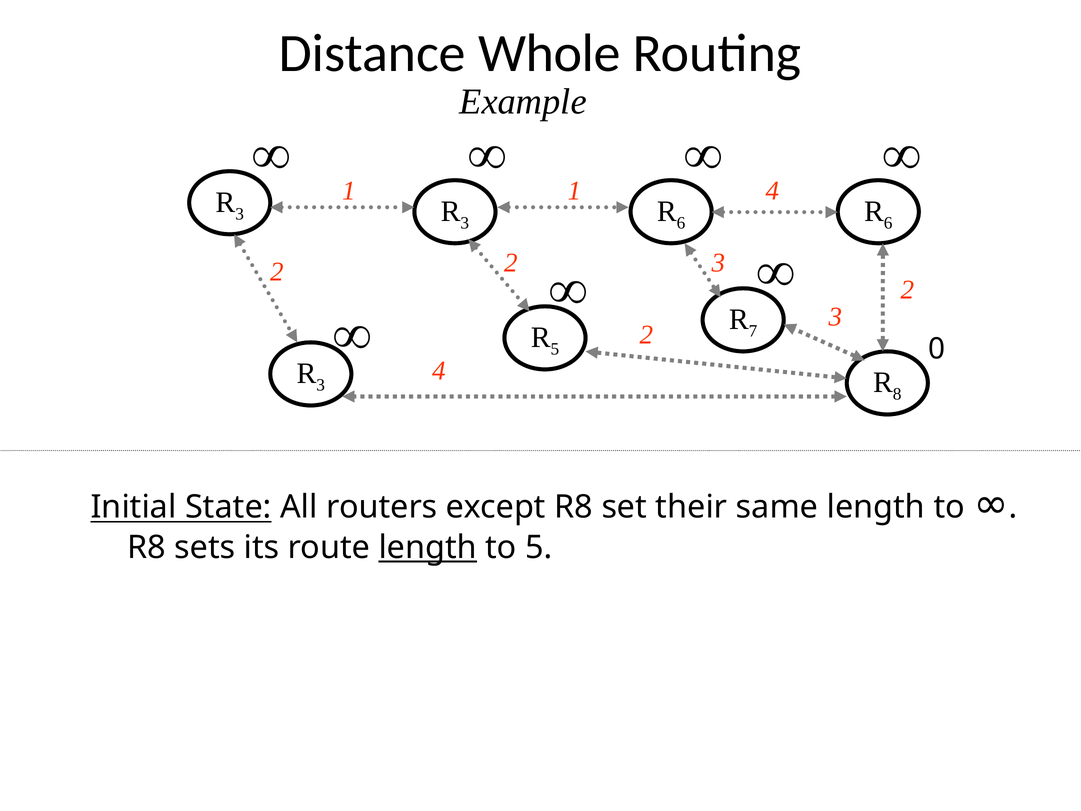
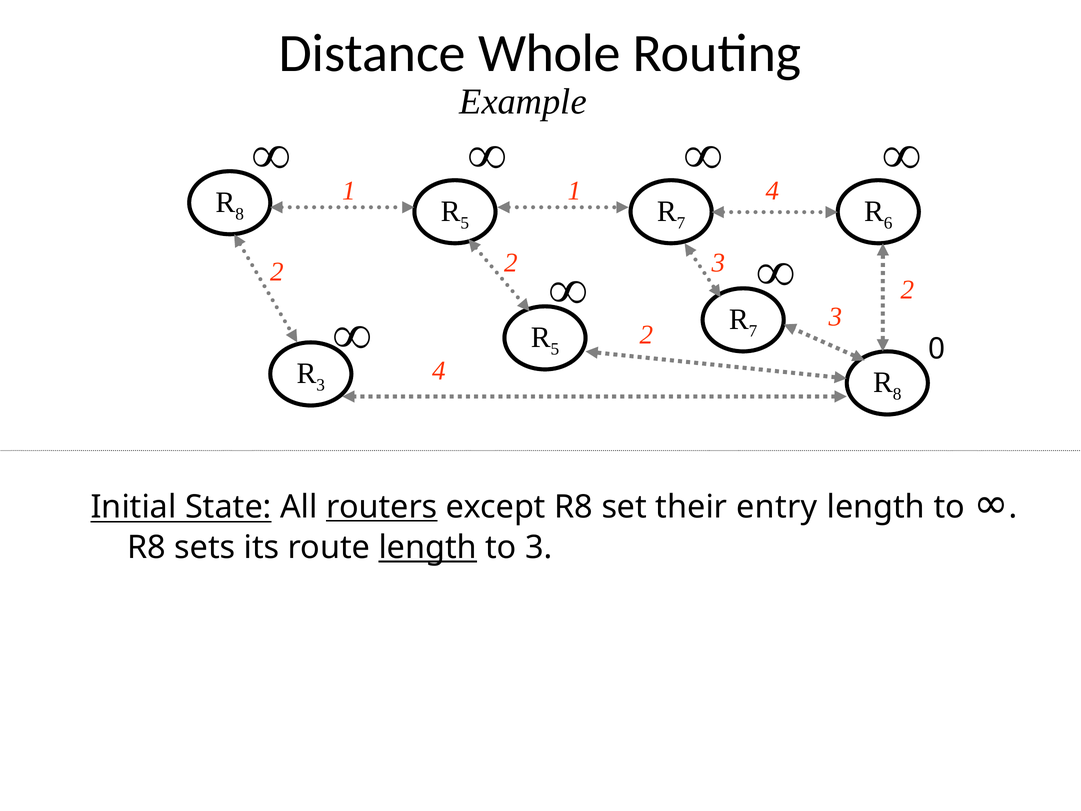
3 at (240, 214): 3 -> 8
3 at (465, 223): 3 -> 5
6 at (681, 223): 6 -> 7
routers underline: none -> present
same: same -> entry
to 5: 5 -> 3
